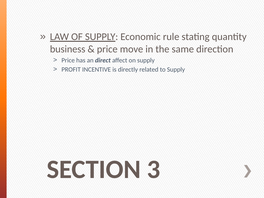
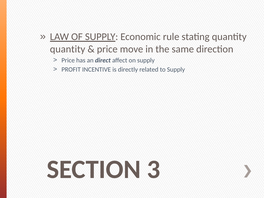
business at (68, 49): business -> quantity
